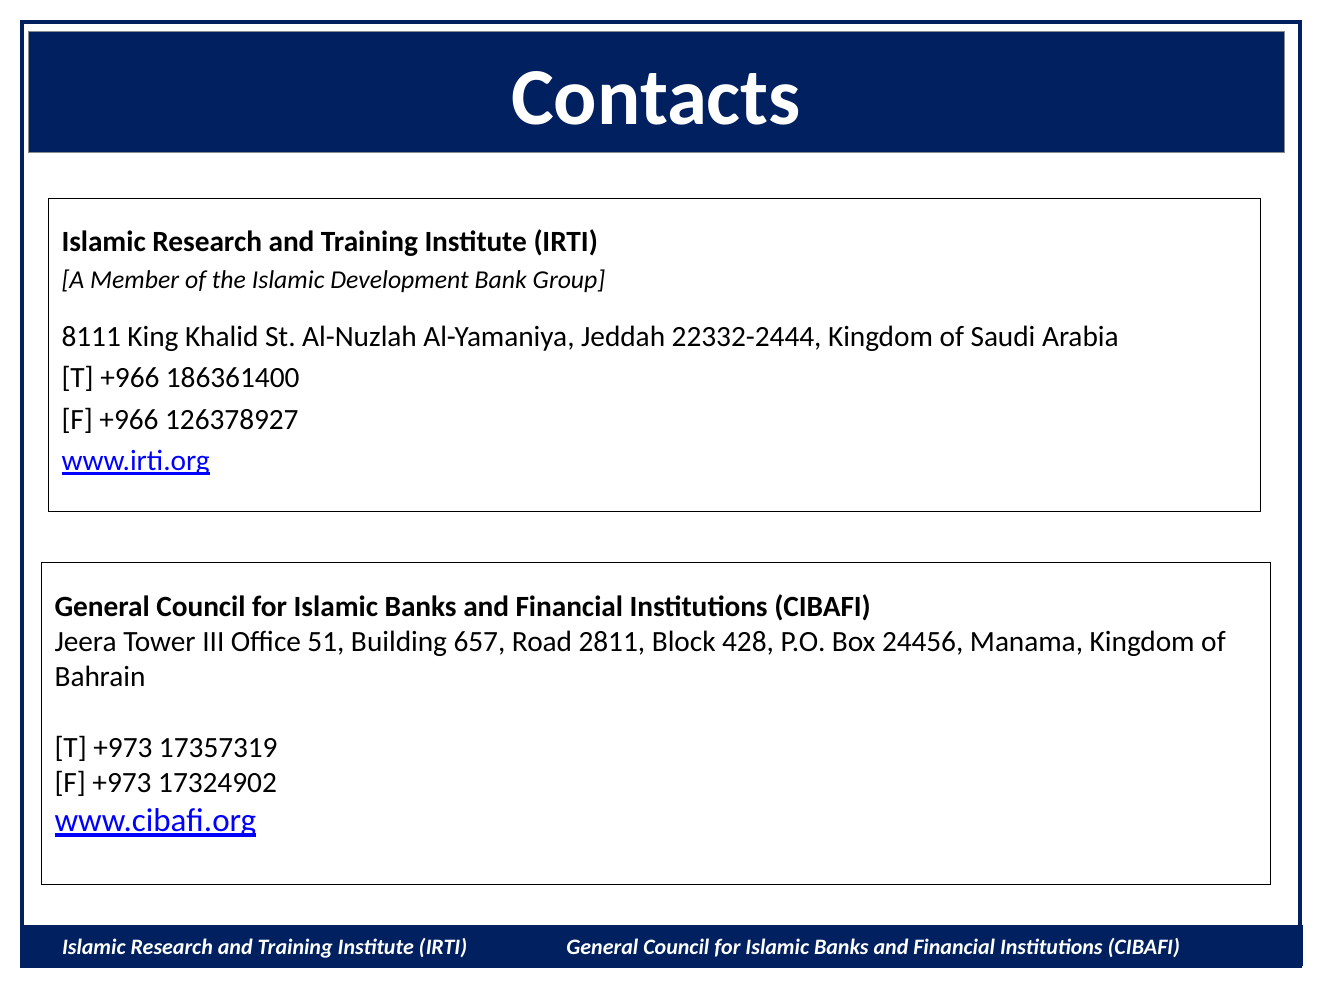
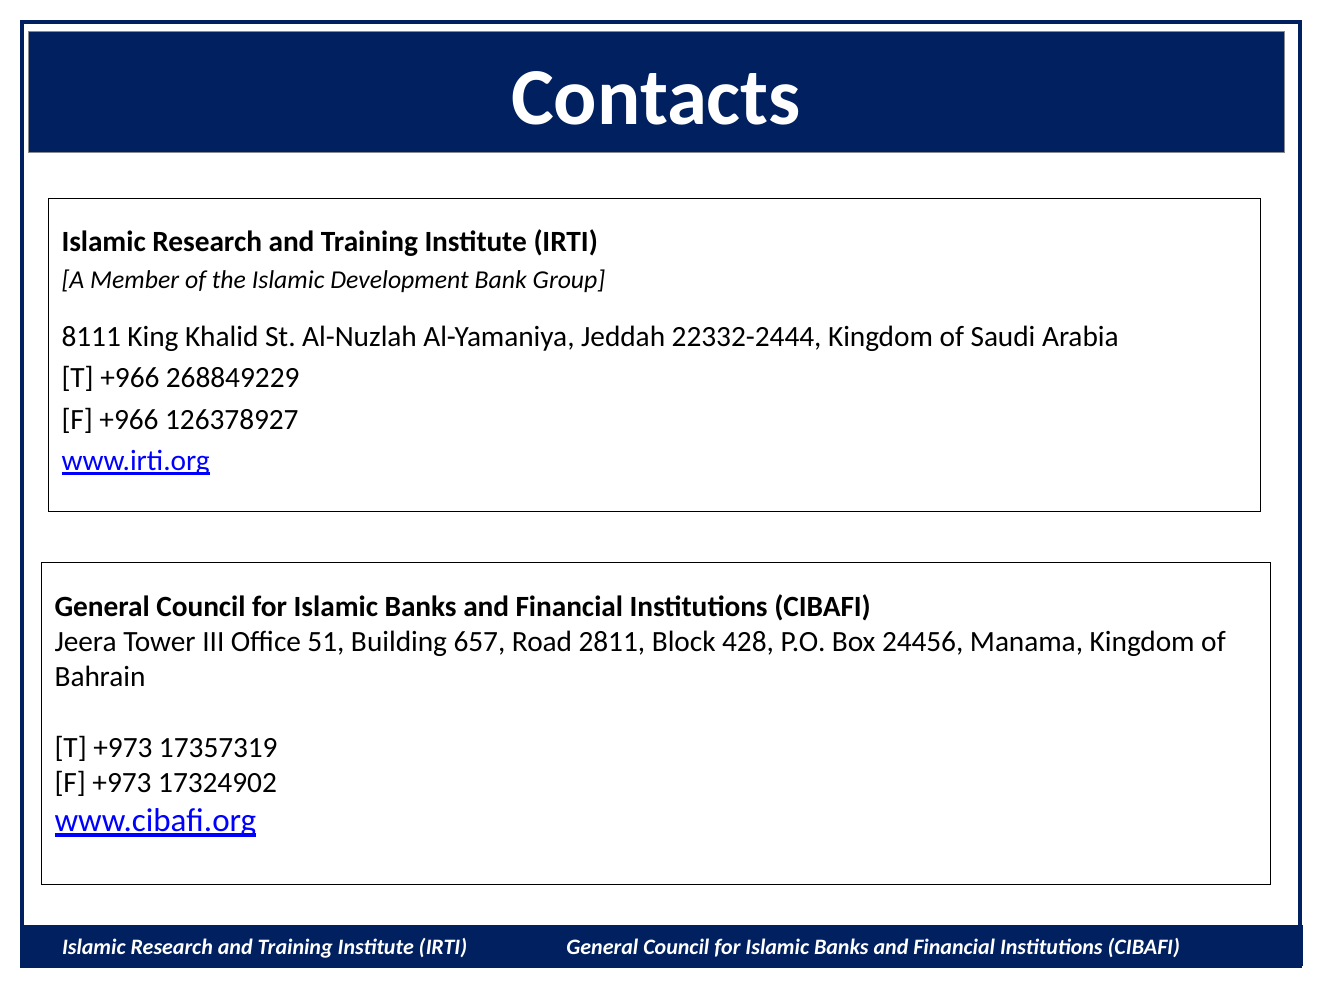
186361400: 186361400 -> 268849229
